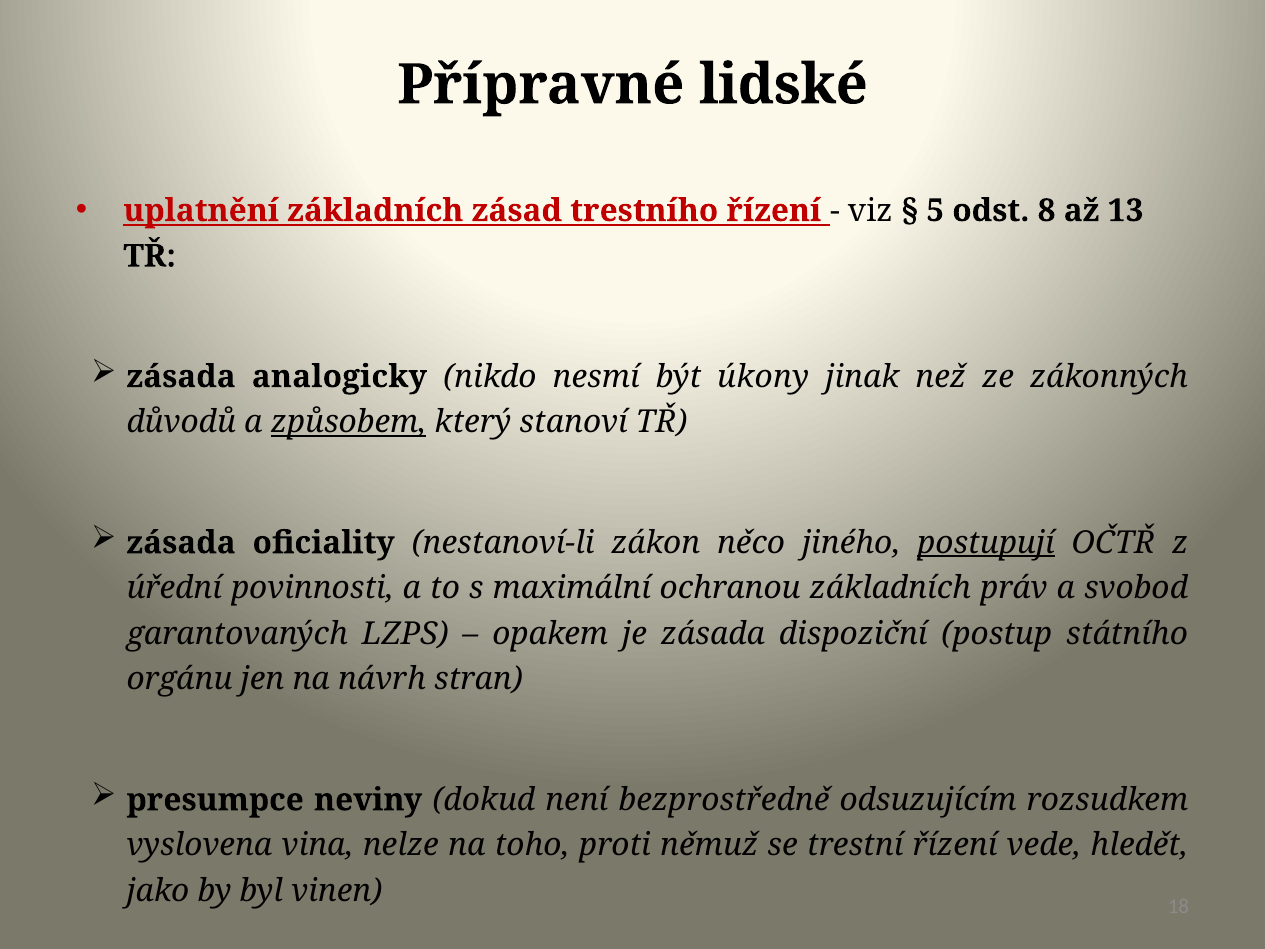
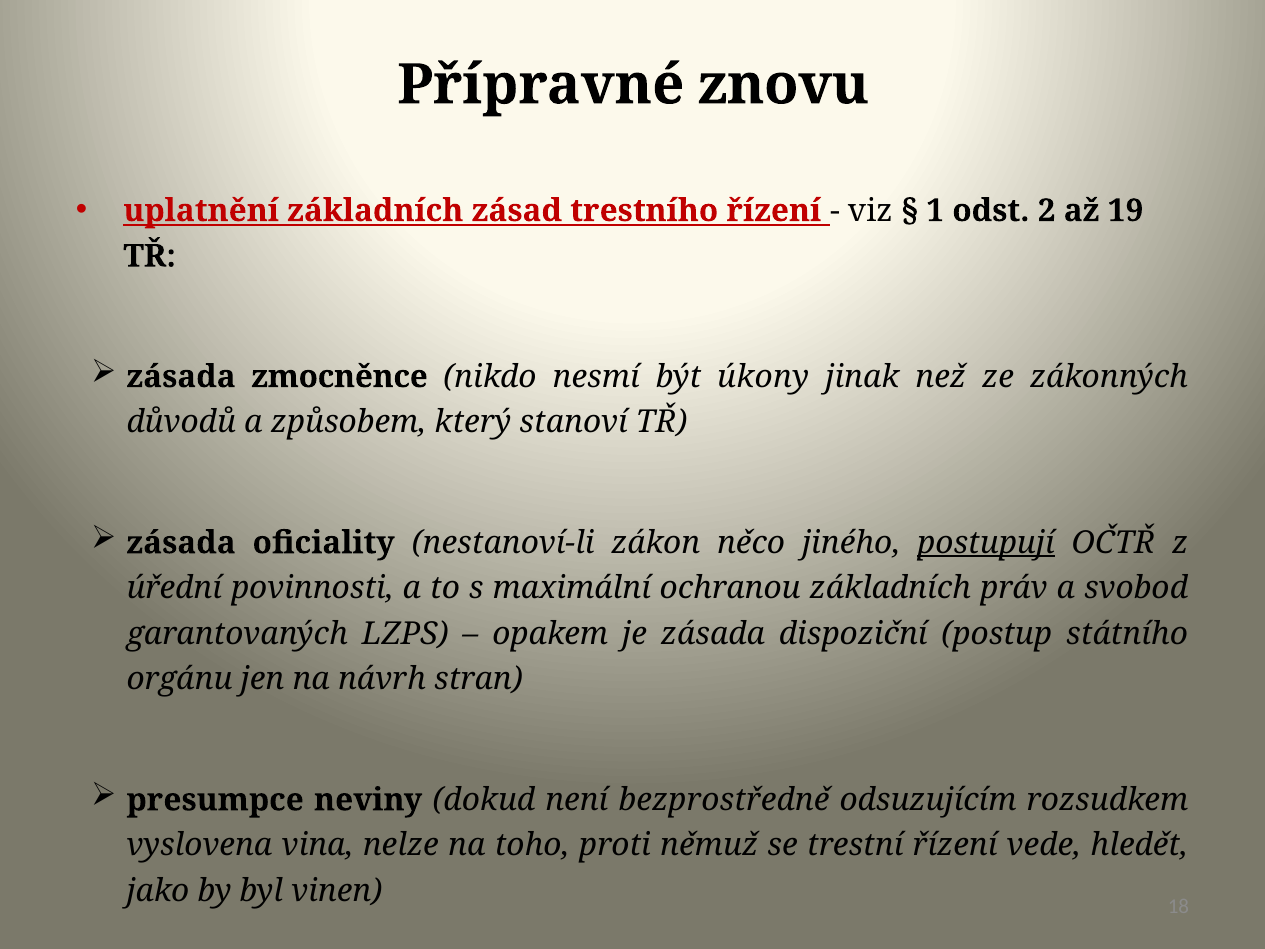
lidské: lidské -> znovu
5: 5 -> 1
8: 8 -> 2
13: 13 -> 19
analogicky: analogicky -> zmocněnce
způsobem underline: present -> none
